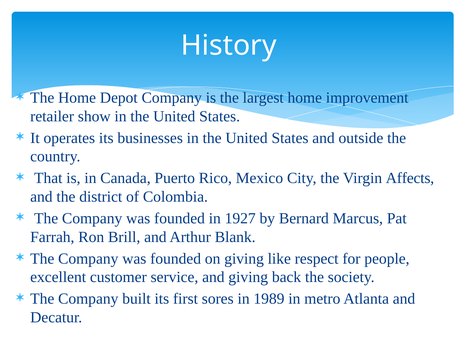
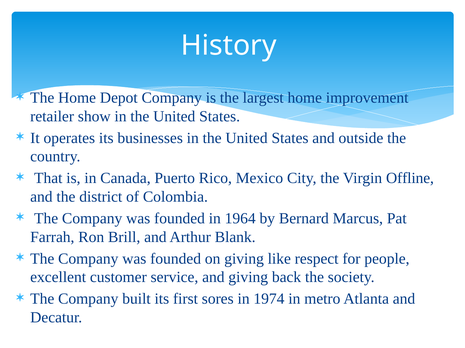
Affects: Affects -> Offline
1927: 1927 -> 1964
1989: 1989 -> 1974
